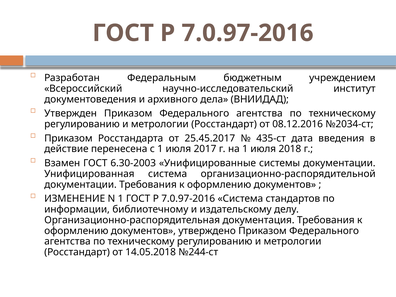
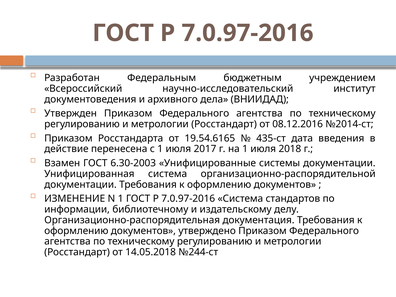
№2034-ст: №2034-ст -> №2014-ст
25.45.2017: 25.45.2017 -> 19.54.6165
